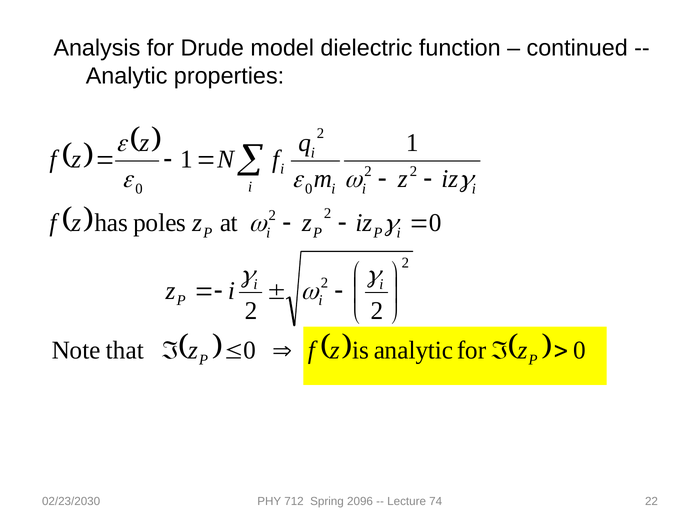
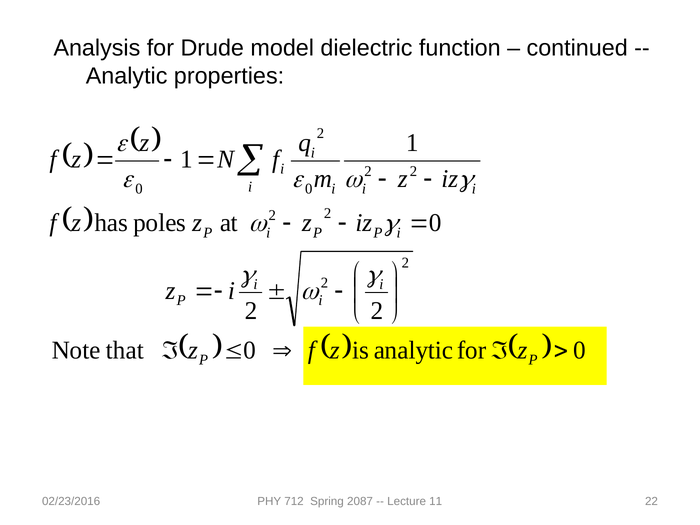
02/23/2030: 02/23/2030 -> 02/23/2016
2096: 2096 -> 2087
74: 74 -> 11
